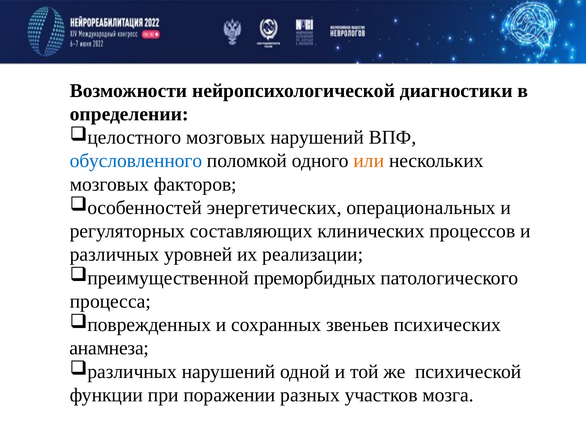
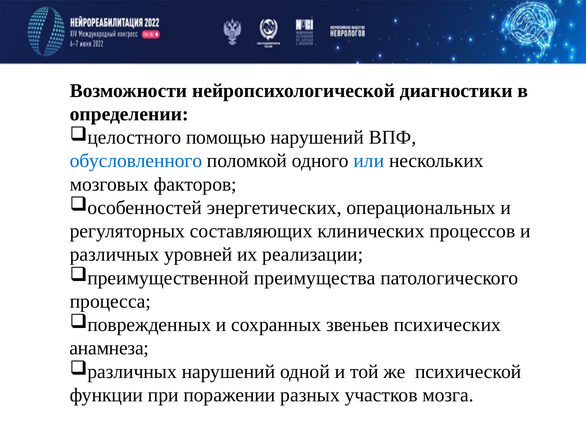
мозговых at (226, 138): мозговых -> помощью
или colour: orange -> blue
преморбидных: преморбидных -> преимущества
